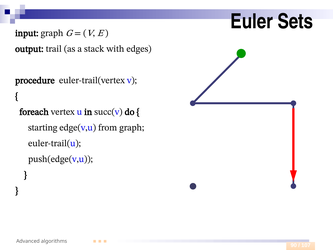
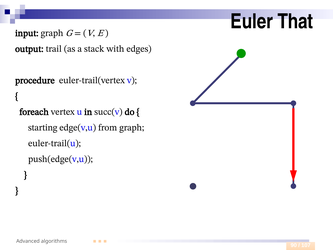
Sets: Sets -> That
